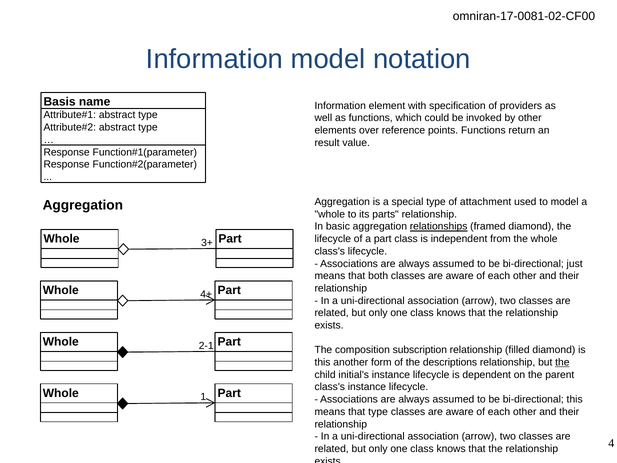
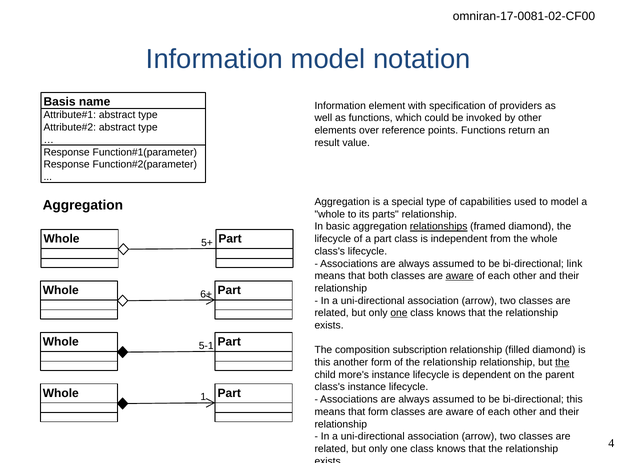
attachment: attachment -> capabilities
3+: 3+ -> 5+
just: just -> link
aware at (460, 276) underline: none -> present
4+: 4+ -> 6+
one at (399, 313) underline: none -> present
2-1: 2-1 -> 5-1
of the descriptions: descriptions -> relationship
initial's: initial's -> more's
that type: type -> form
